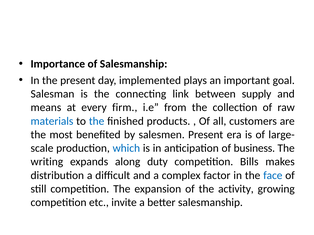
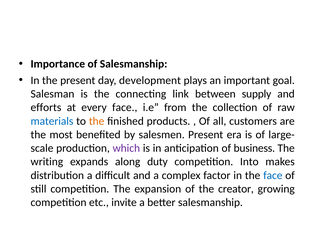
implemented: implemented -> development
means: means -> efforts
every firm: firm -> face
the at (97, 121) colour: blue -> orange
which colour: blue -> purple
Bills: Bills -> Into
activity: activity -> creator
